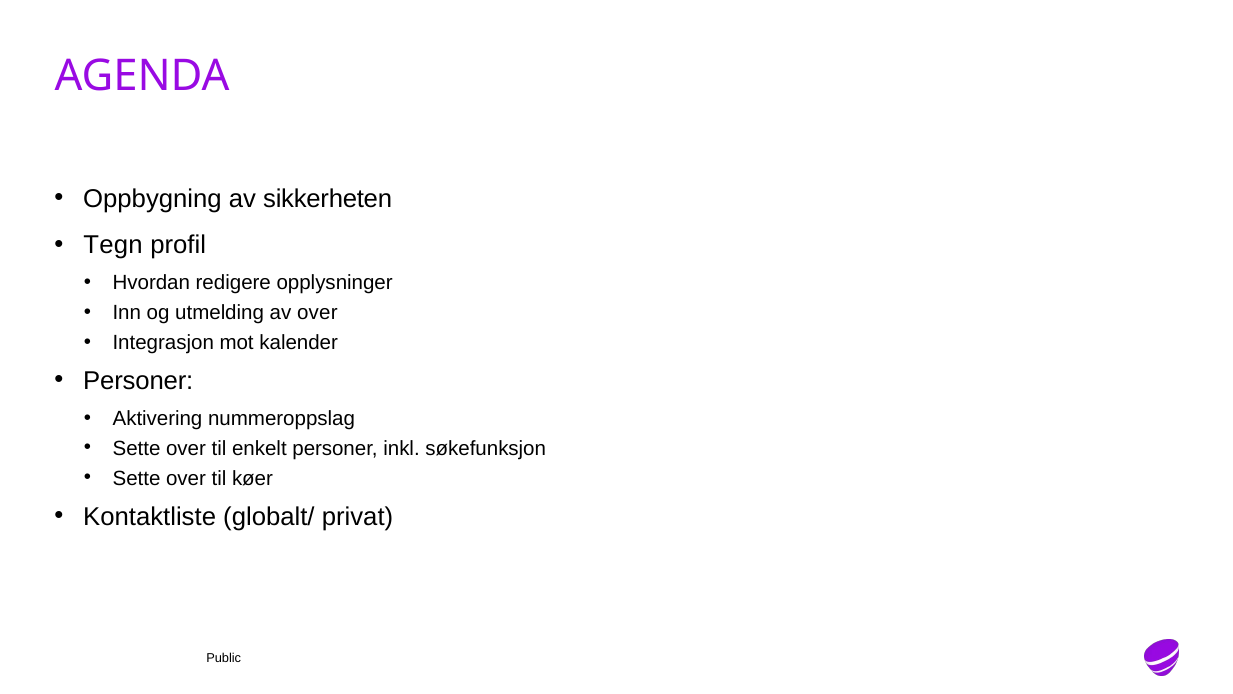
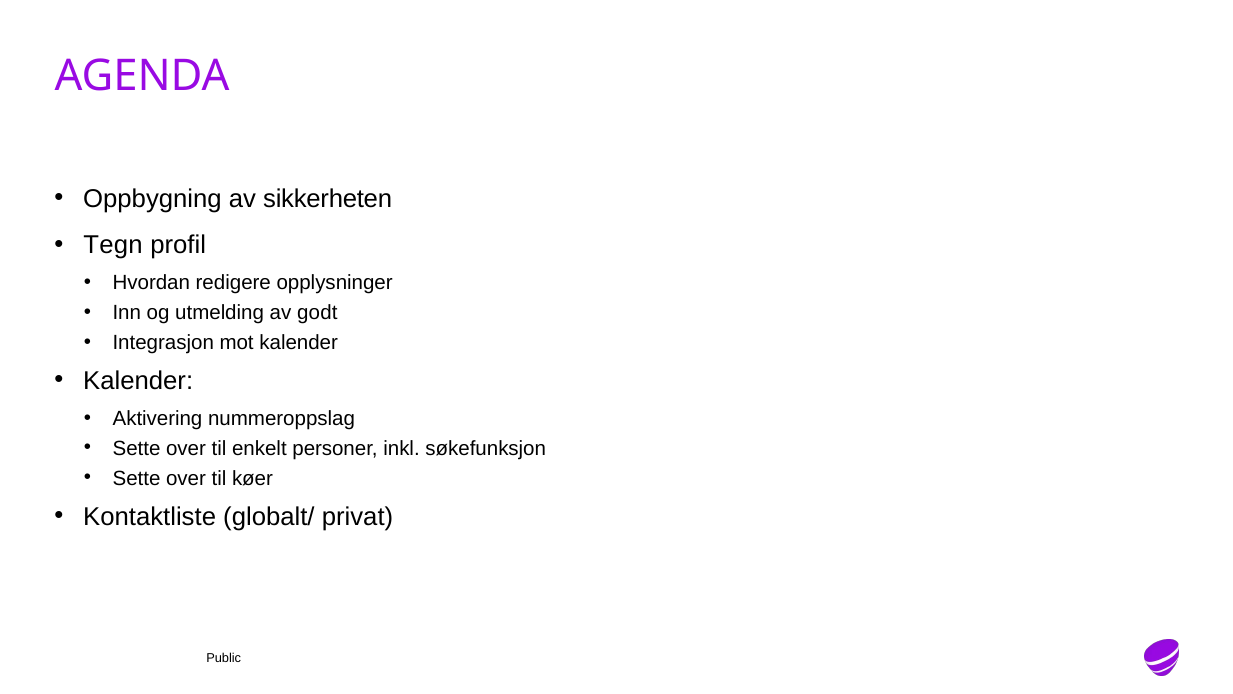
av over: over -> godt
Personer at (138, 381): Personer -> Kalender
